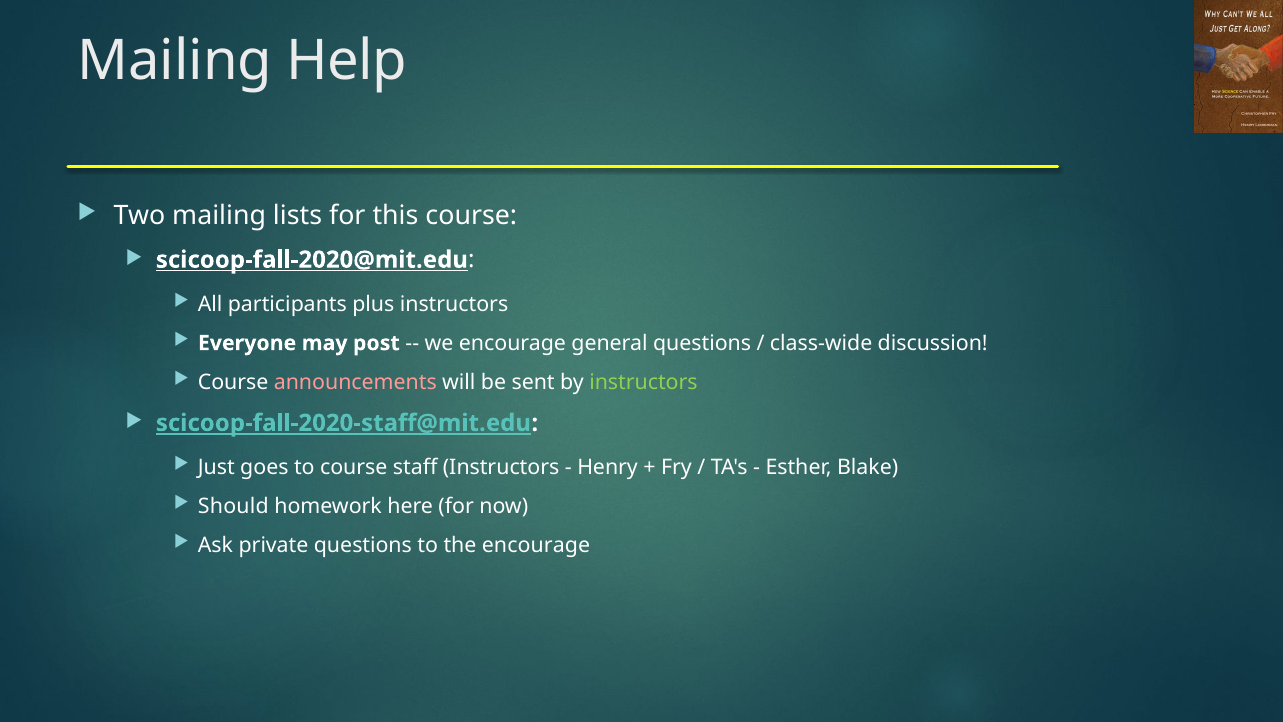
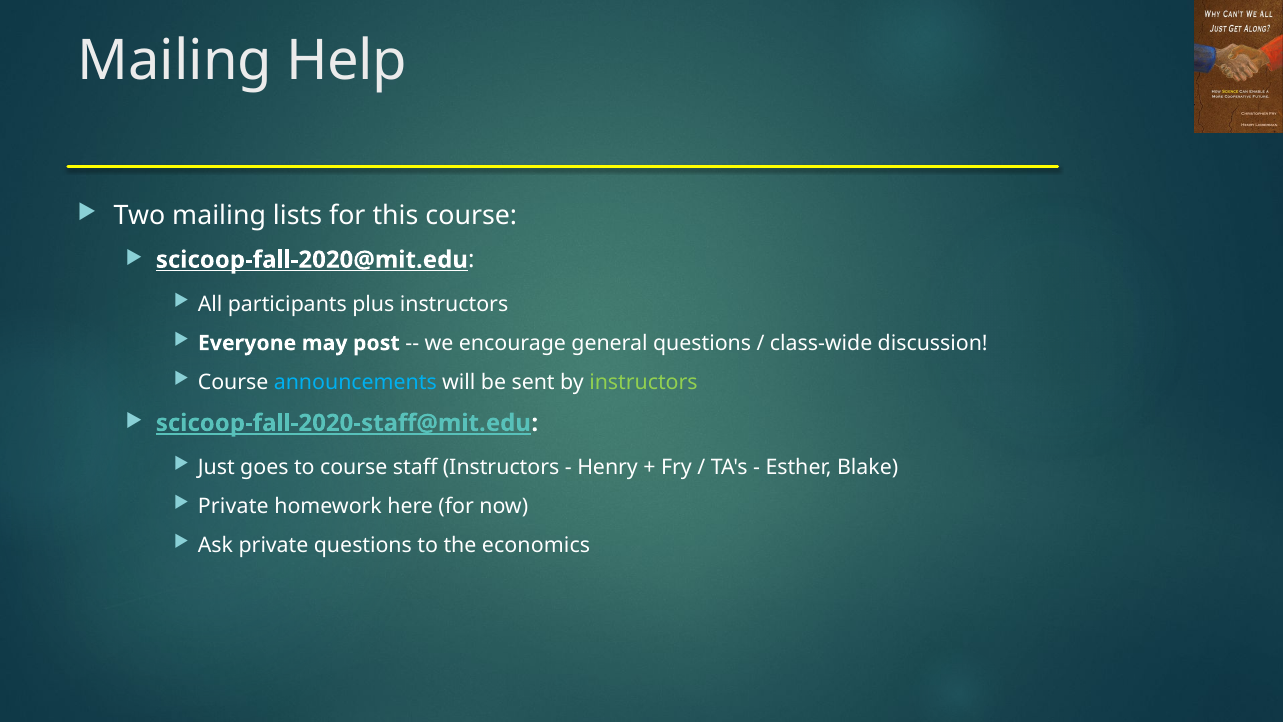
announcements colour: pink -> light blue
Should at (233, 506): Should -> Private
the encourage: encourage -> economics
